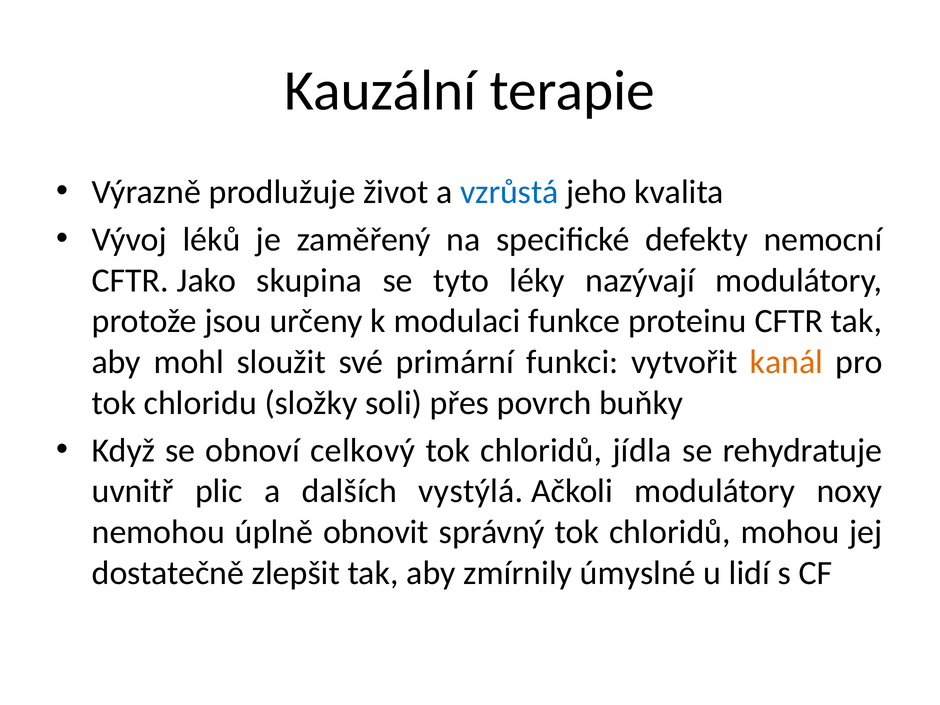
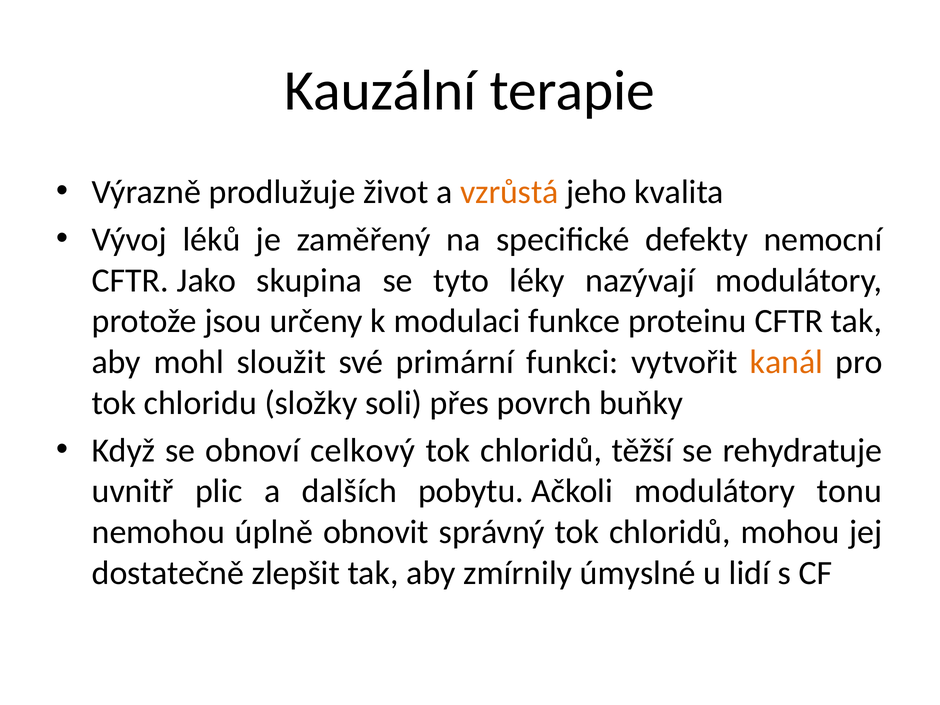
vzrůstá colour: blue -> orange
jídla: jídla -> těžší
vystýlá: vystýlá -> pobytu
noxy: noxy -> tonu
